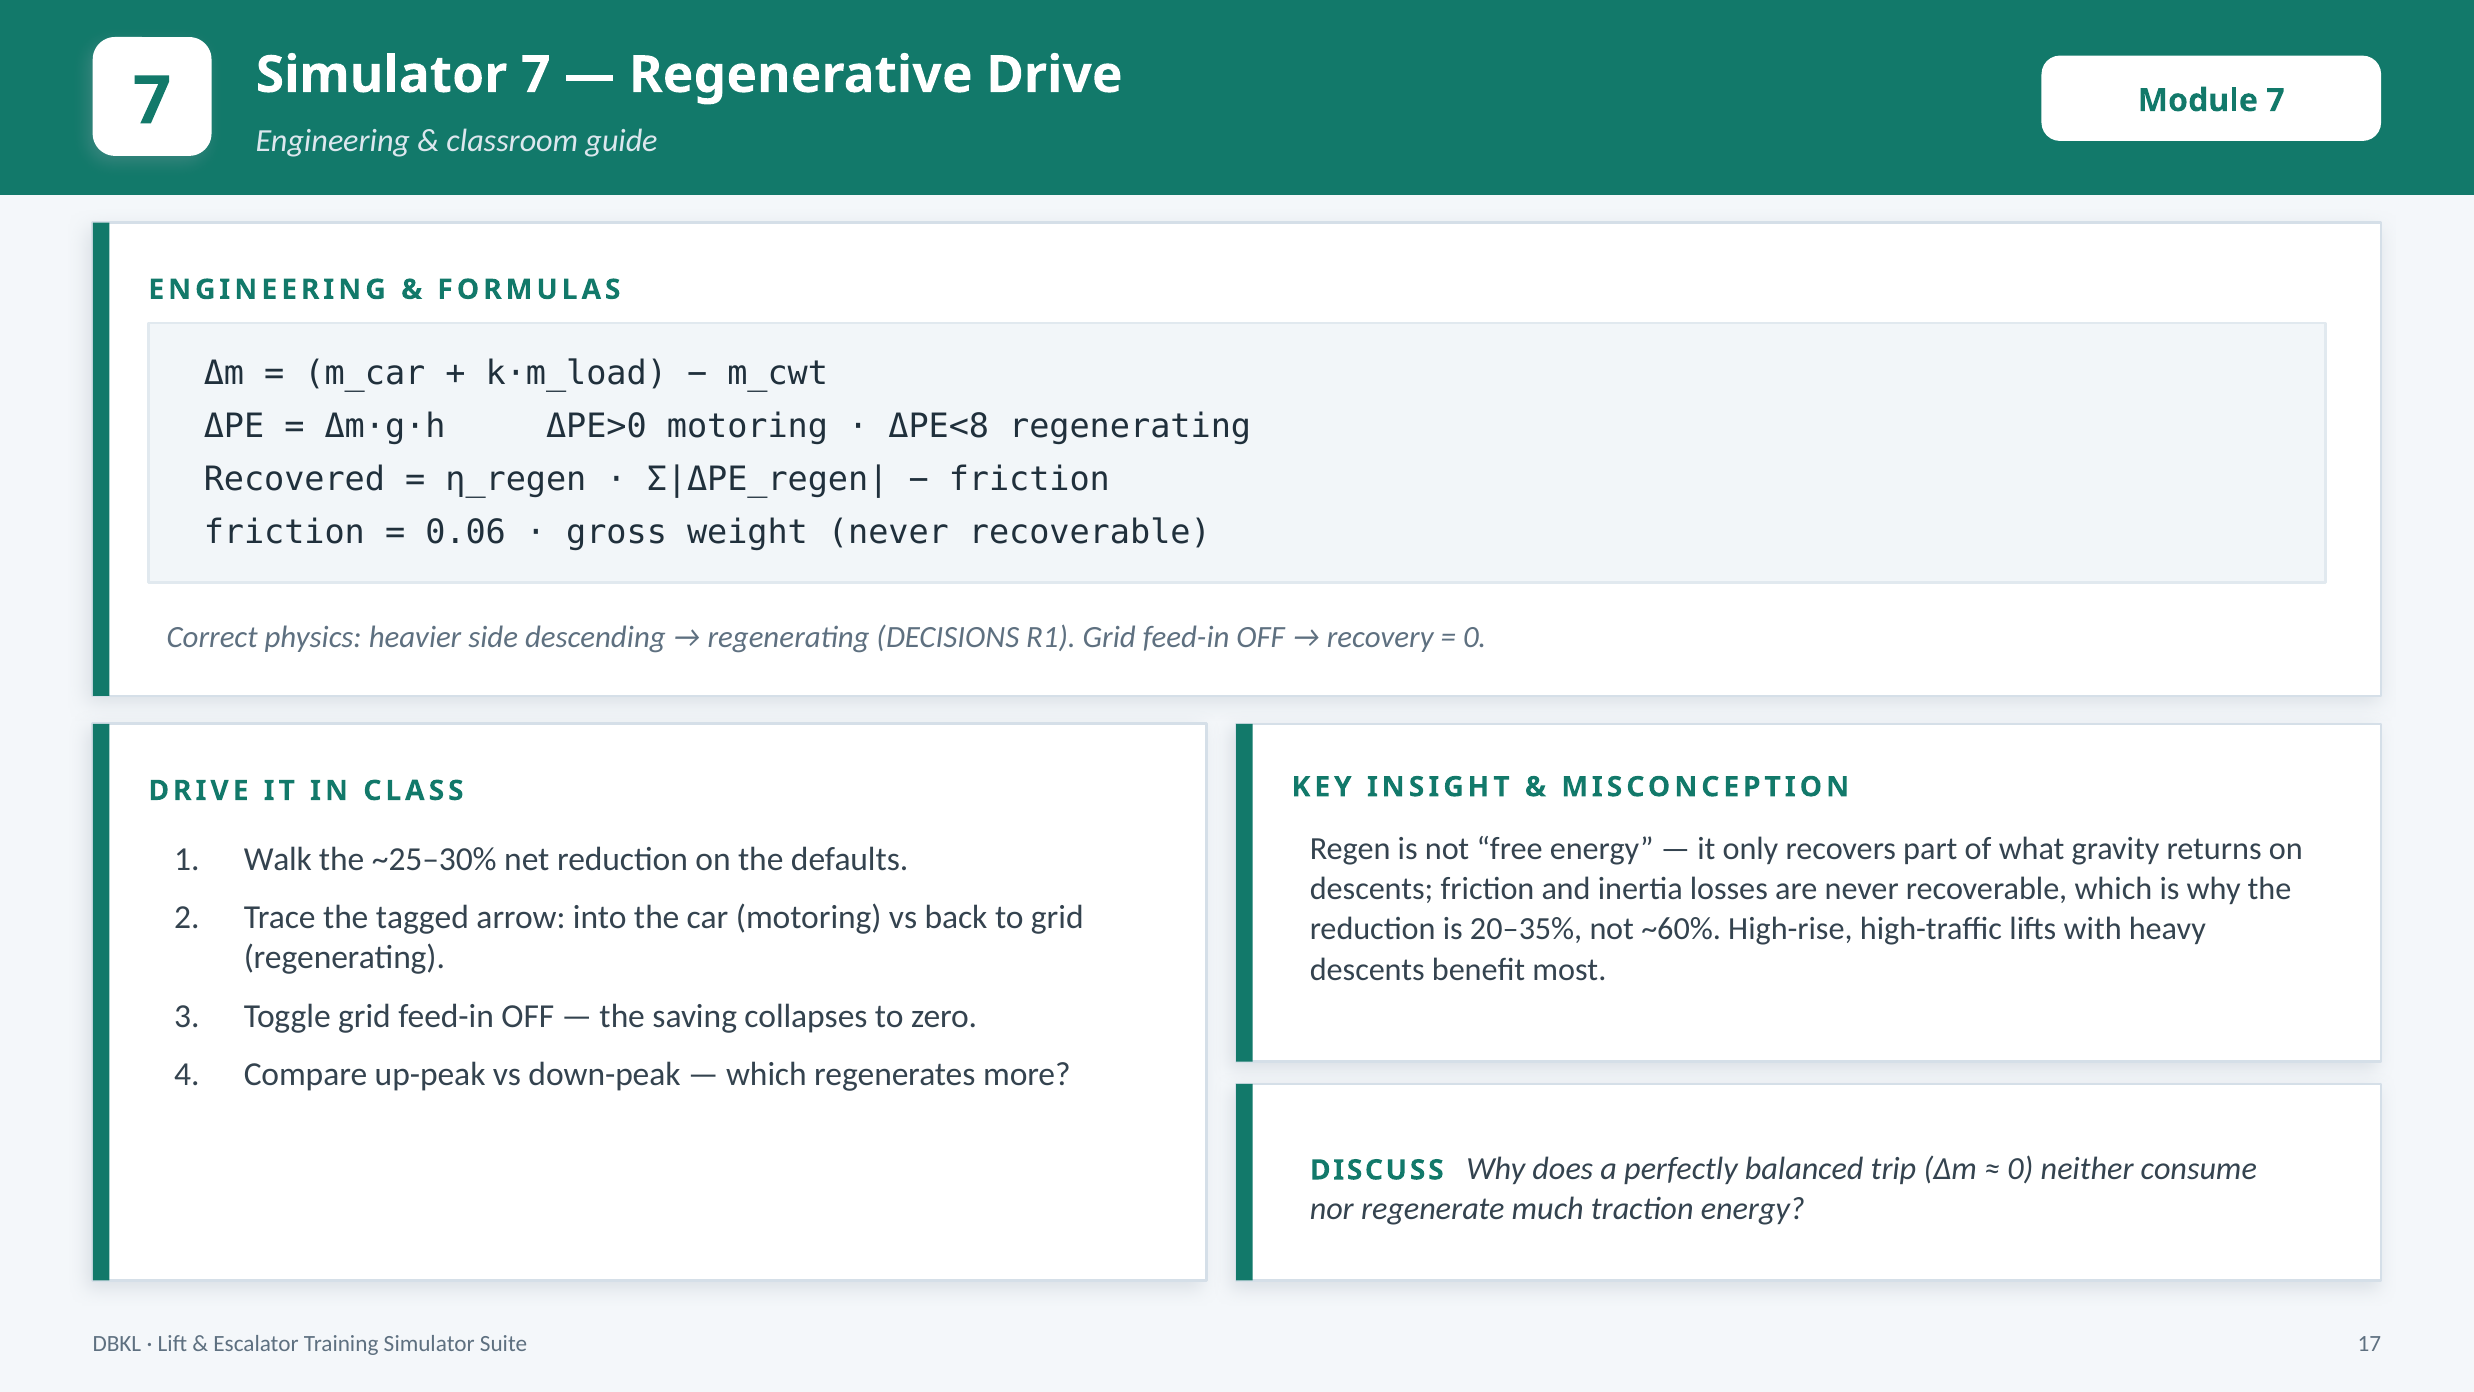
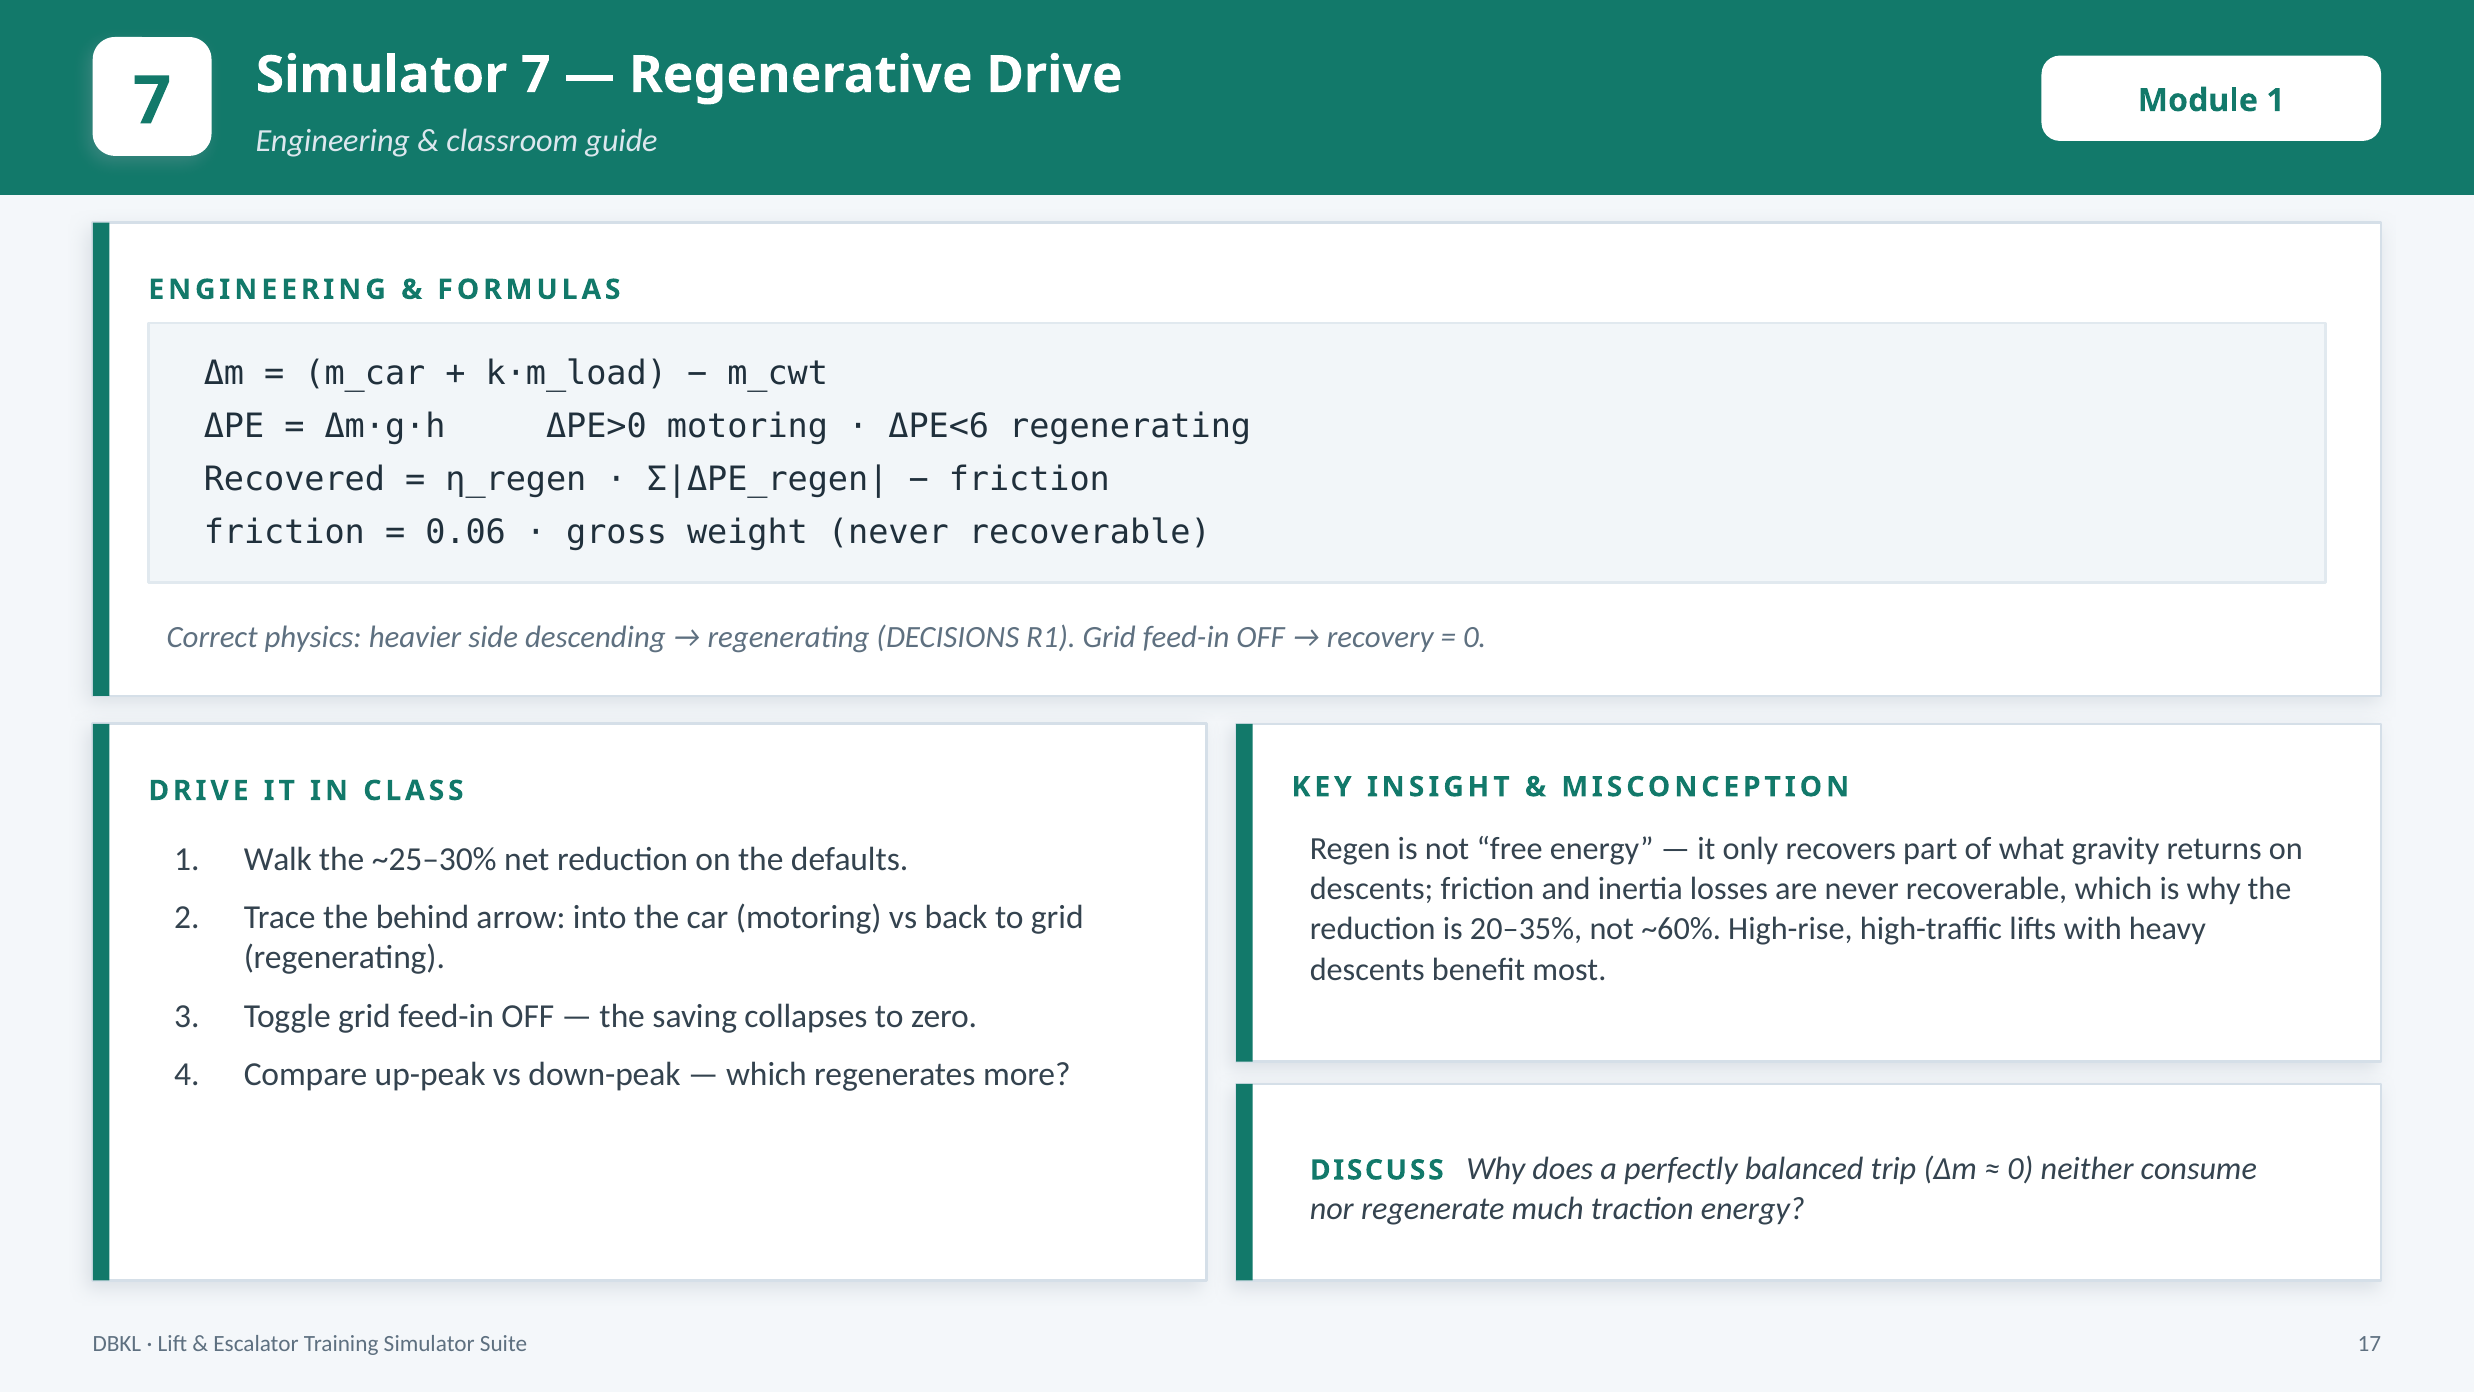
Module 7: 7 -> 1
ΔPE<8: ΔPE<8 -> ΔPE<6
tagged: tagged -> behind
